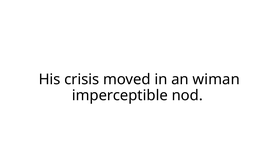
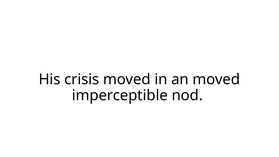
an wiman: wiman -> moved
